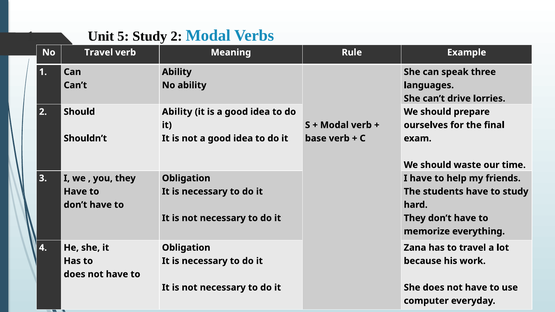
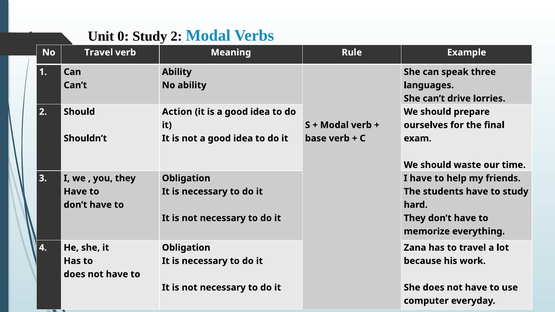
5: 5 -> 0
Ability at (177, 112): Ability -> Action
